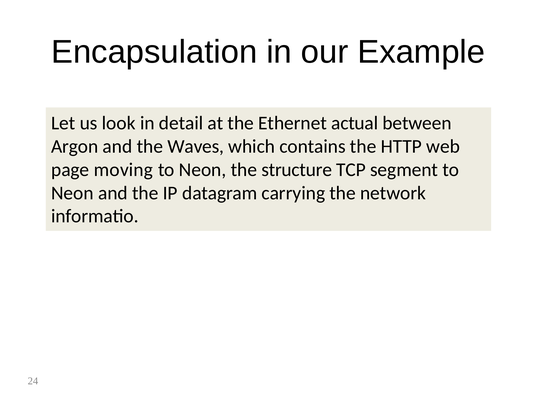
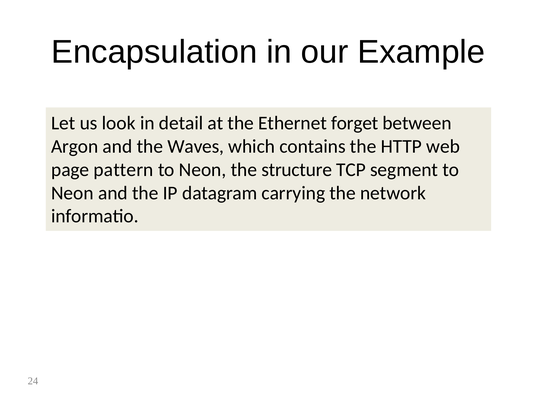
actual: actual -> forget
moving: moving -> pattern
